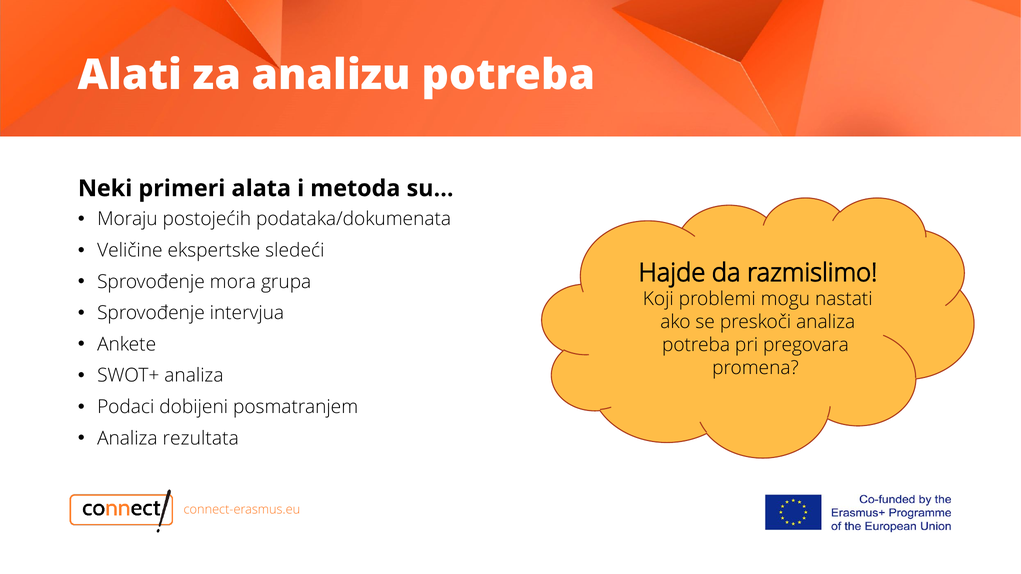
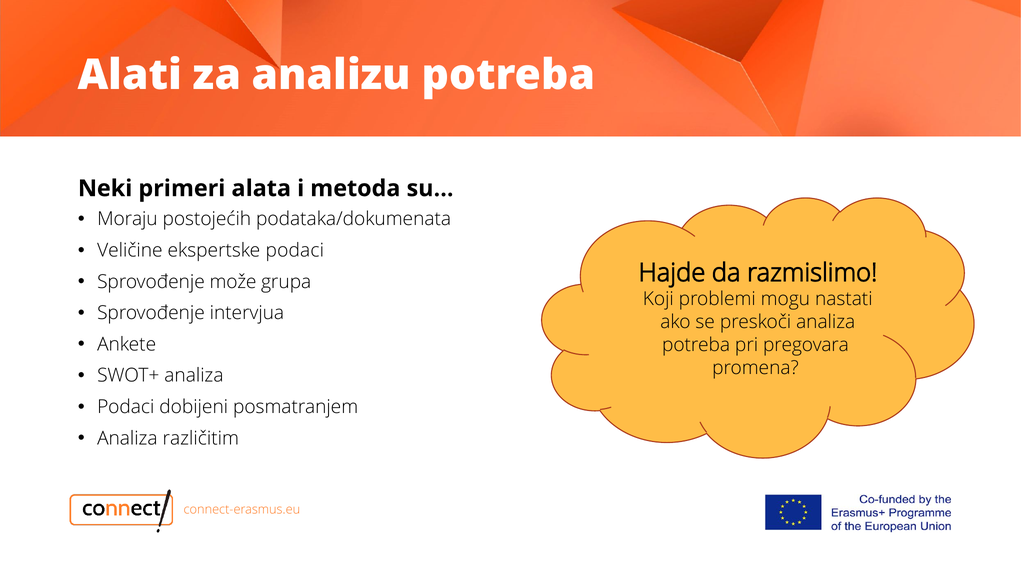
ekspertske sledeći: sledeći -> podaci
mora: mora -> može
rezultata: rezultata -> različitim
